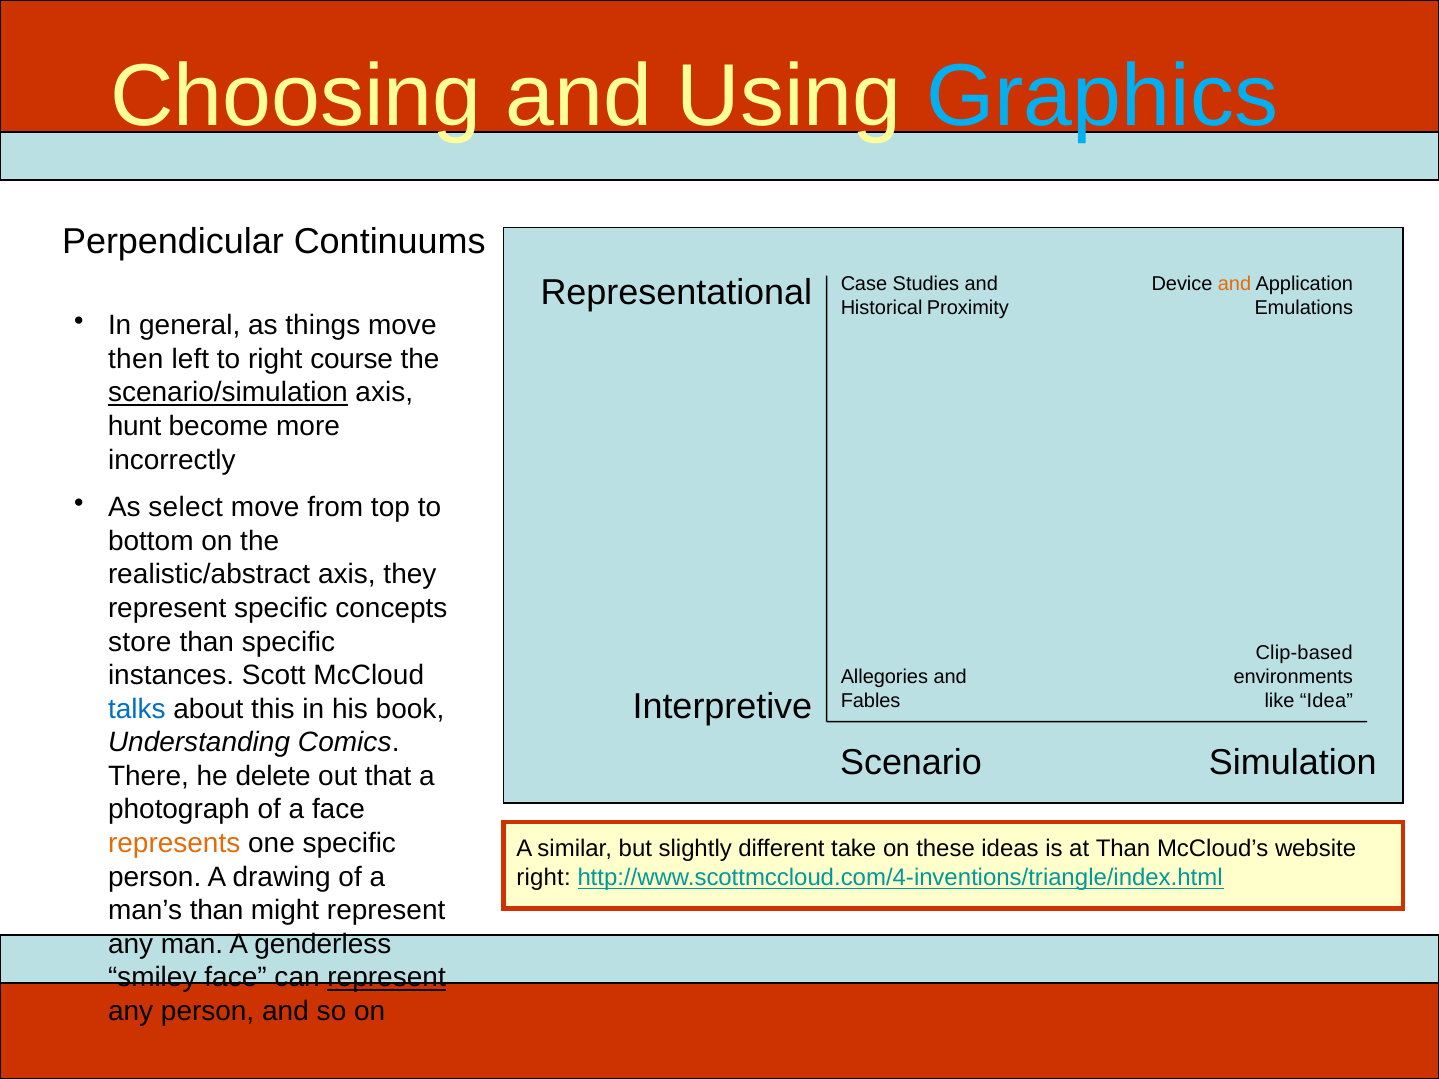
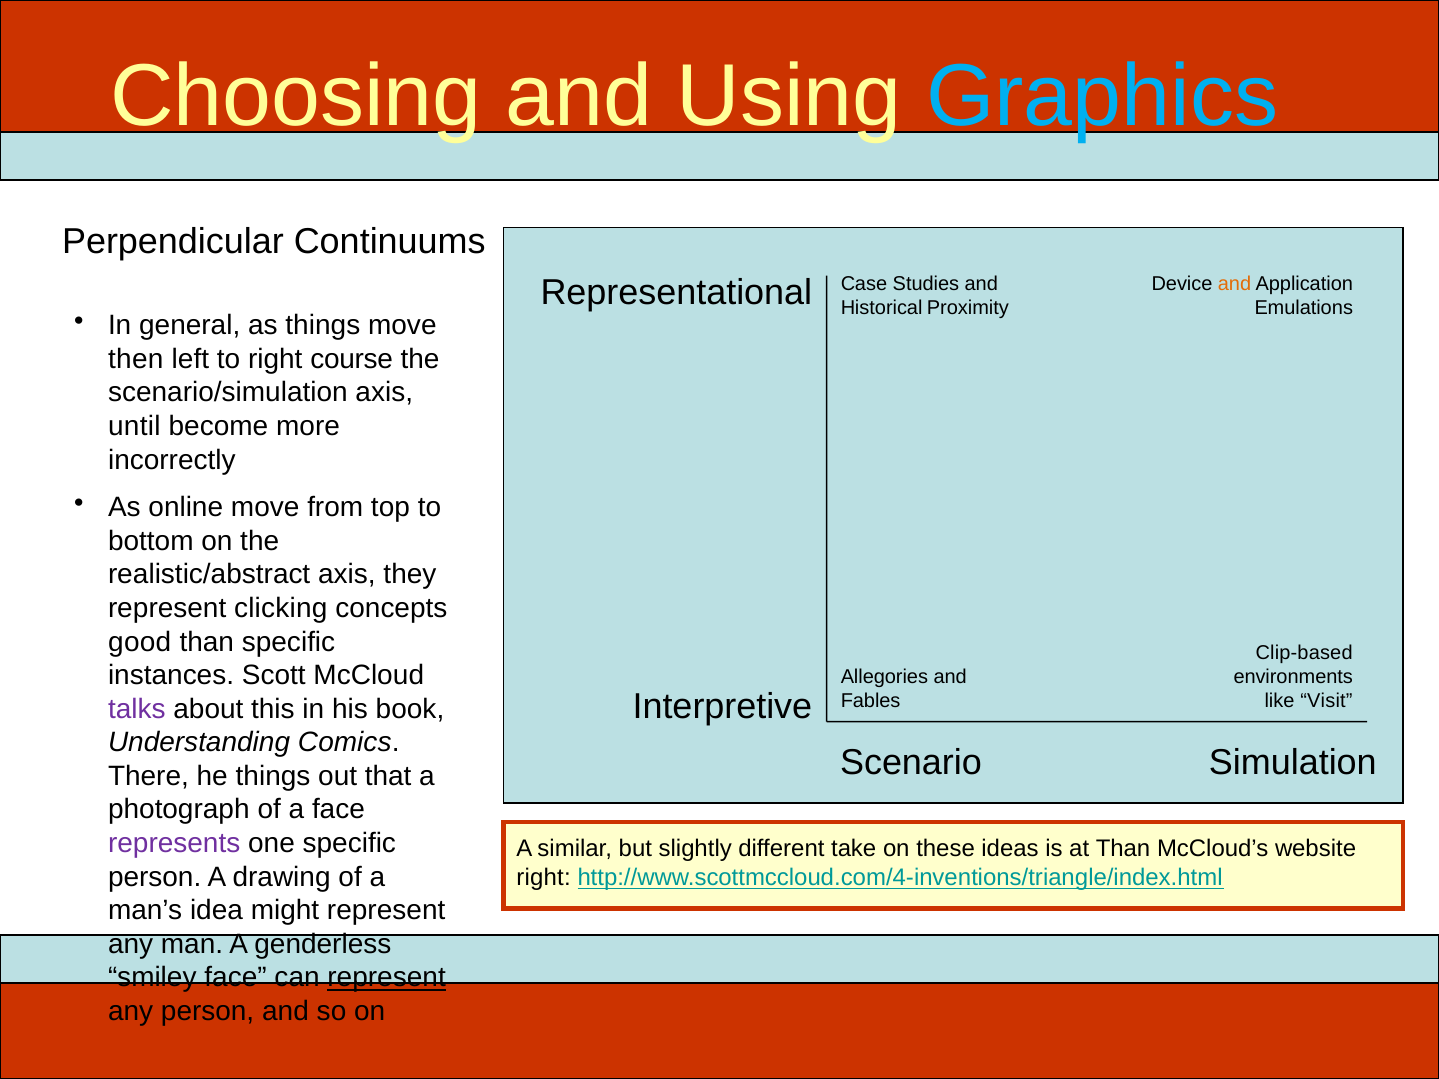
scenario/simulation underline: present -> none
hunt: hunt -> until
select: select -> online
represent specific: specific -> clicking
store: store -> good
Idea: Idea -> Visit
talks colour: blue -> purple
he delete: delete -> things
represents colour: orange -> purple
man’s than: than -> idea
